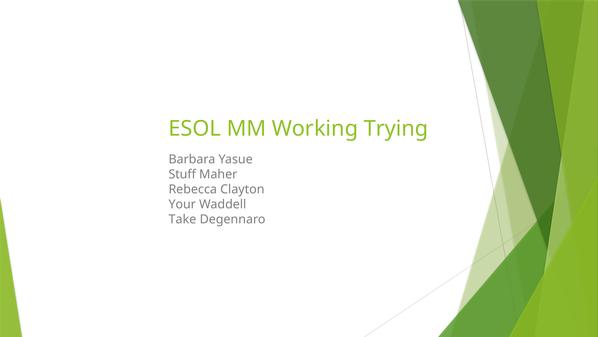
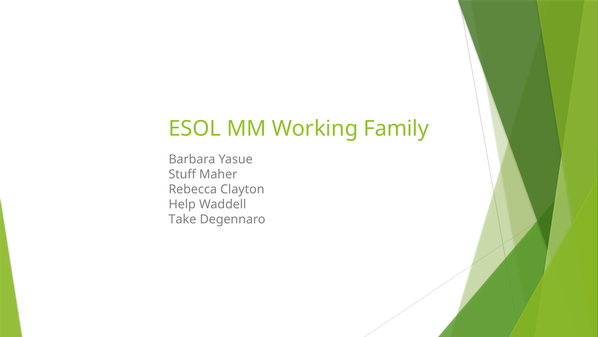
Trying: Trying -> Family
Your: Your -> Help
